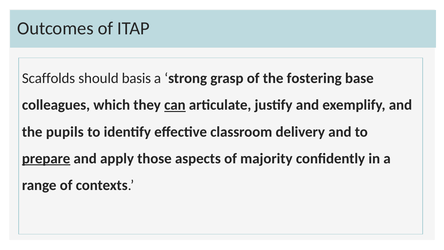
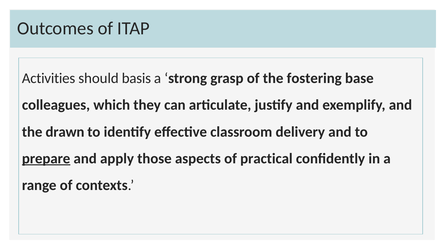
Scaffolds: Scaffolds -> Activities
can underline: present -> none
pupils: pupils -> drawn
majority: majority -> practical
